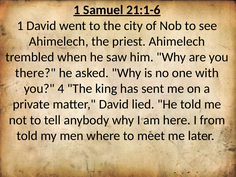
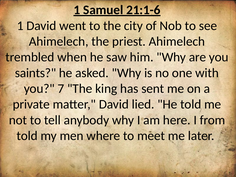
there: there -> saints
4: 4 -> 7
